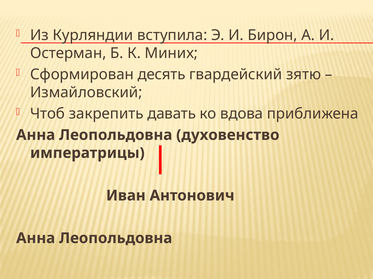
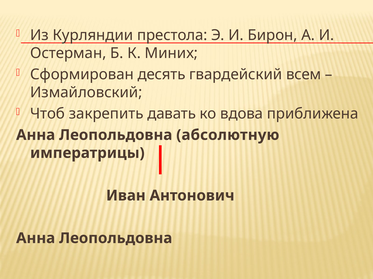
вступила: вступила -> престола
зятю: зятю -> всем
духовенство: духовенство -> абсолютную
